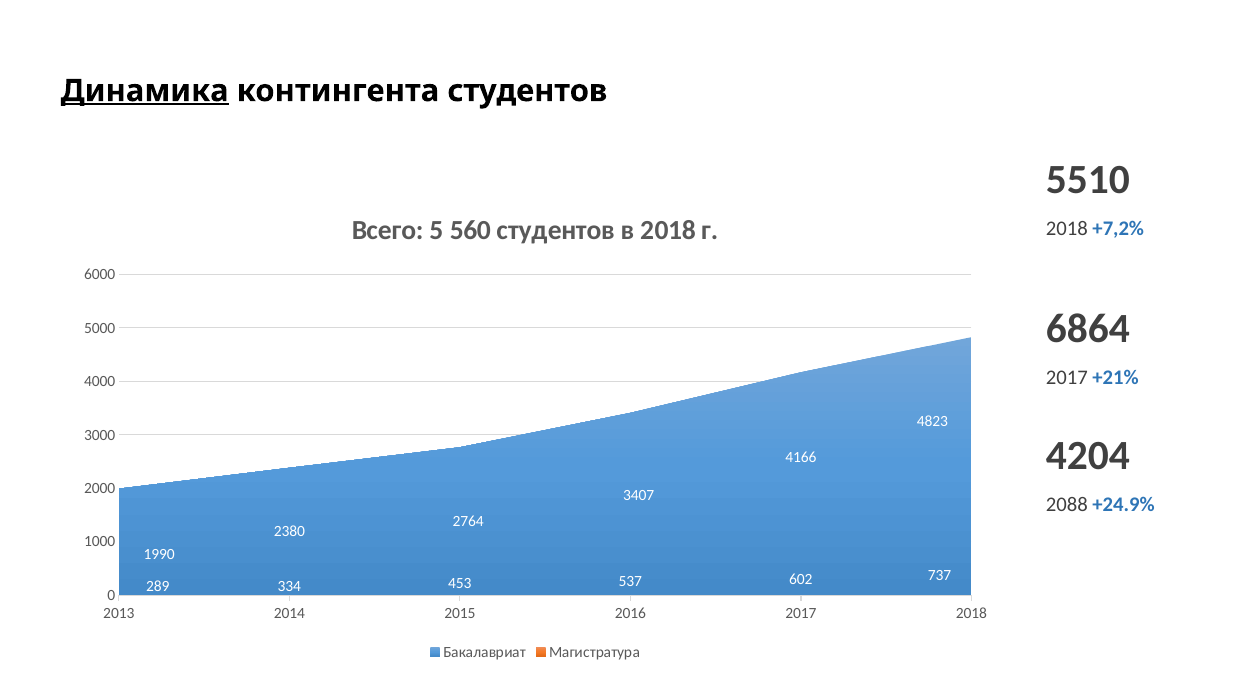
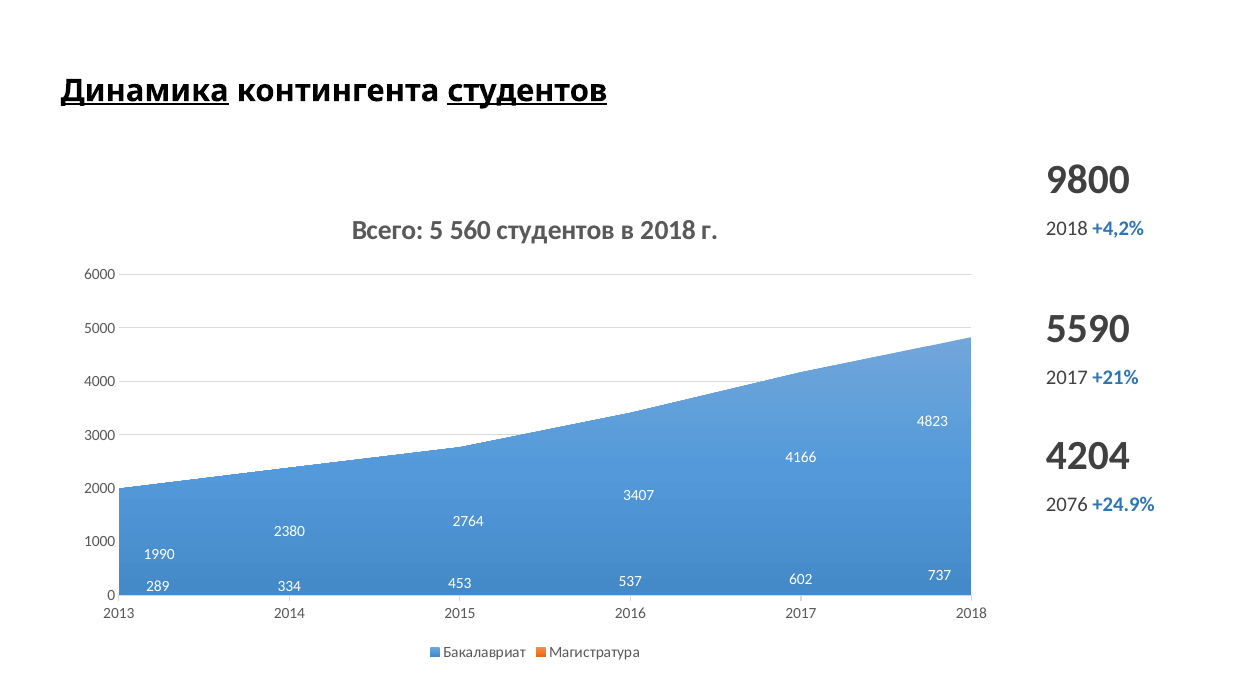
студентов at (527, 91) underline: none -> present
5510: 5510 -> 9800
+7,2%: +7,2% -> +4,2%
6864: 6864 -> 5590
2088: 2088 -> 2076
